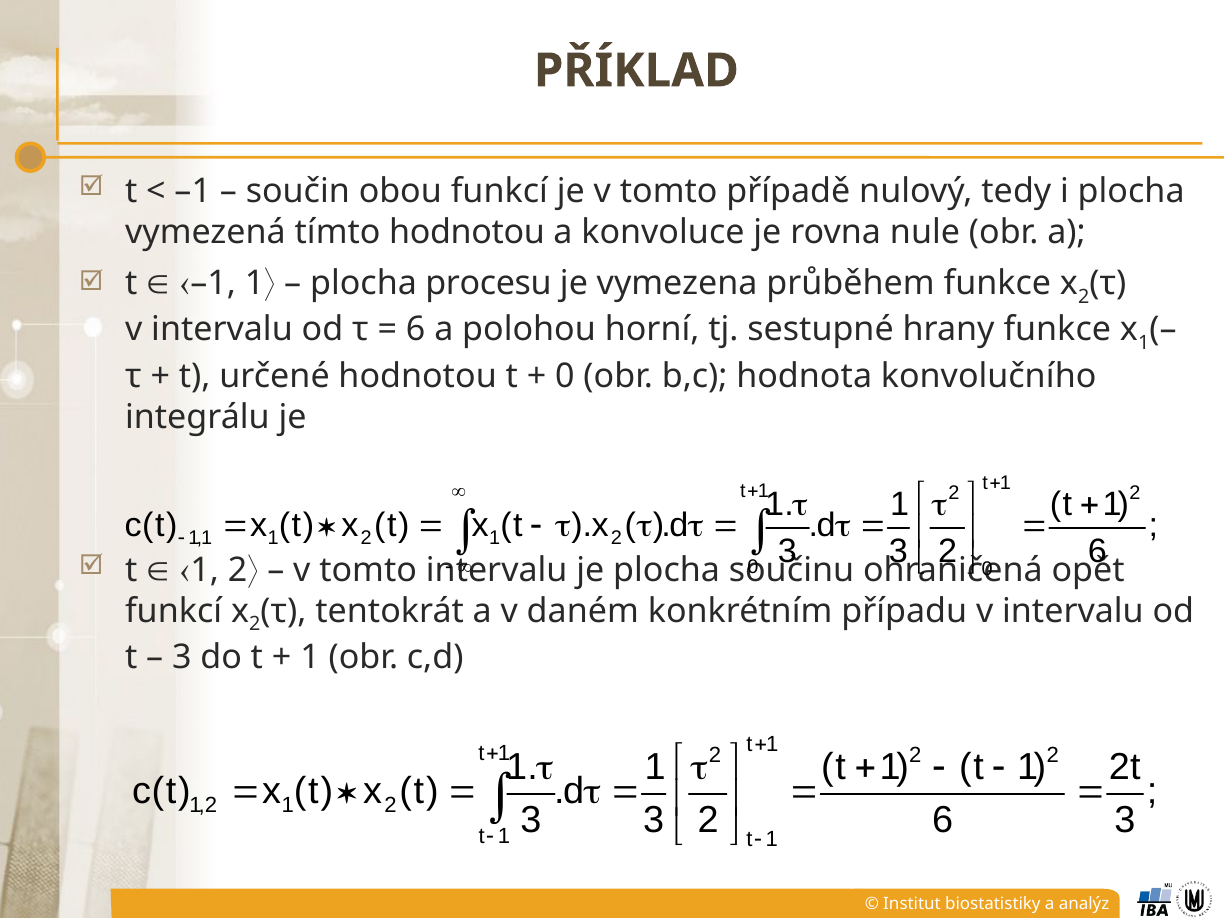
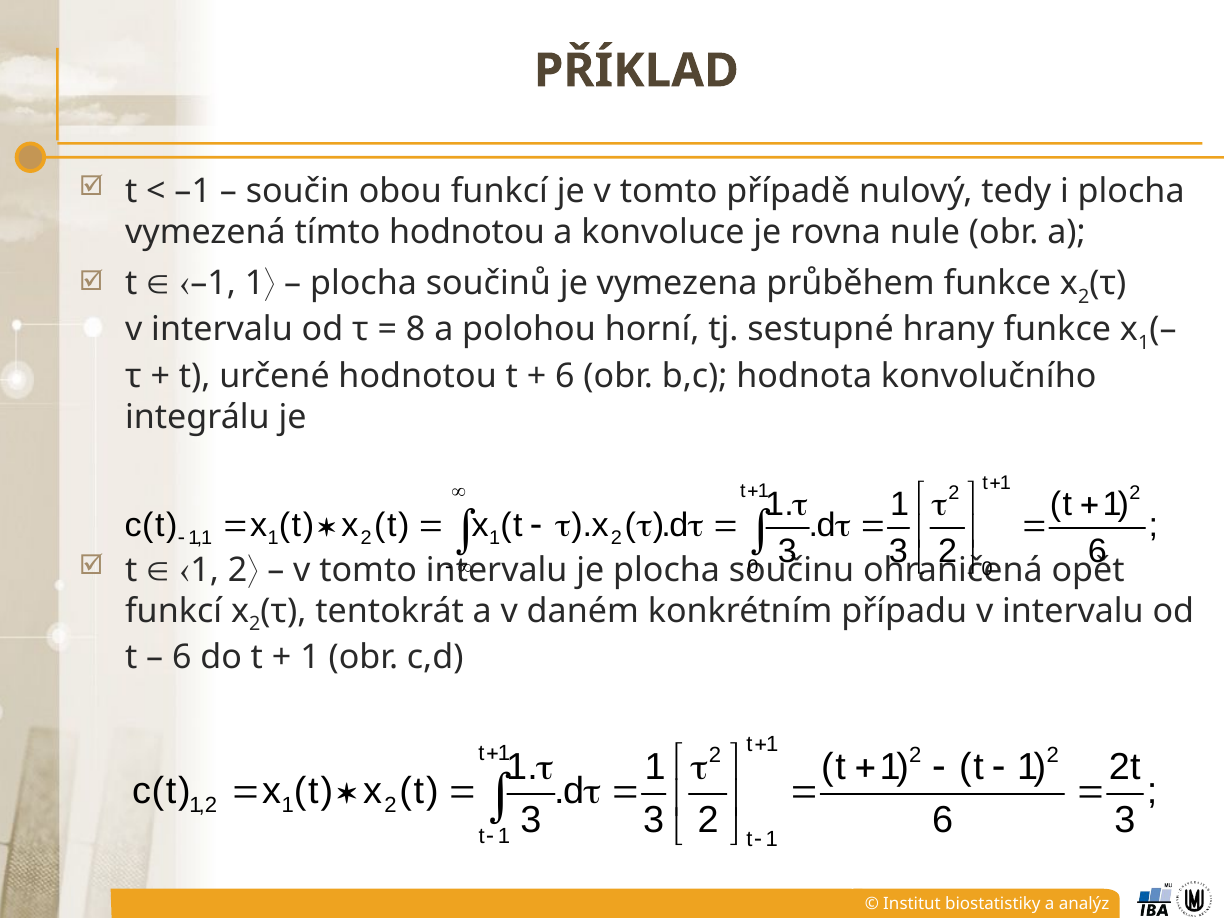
procesu: procesu -> součinů
6 at (416, 330): 6 -> 8
0 at (565, 376): 0 -> 6
3 at (182, 657): 3 -> 6
